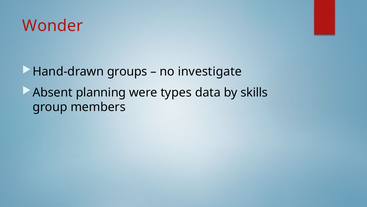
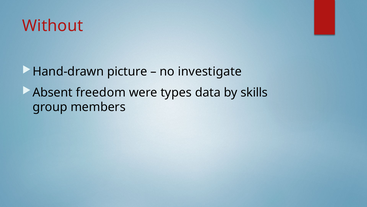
Wonder: Wonder -> Without
groups: groups -> picture
planning: planning -> freedom
